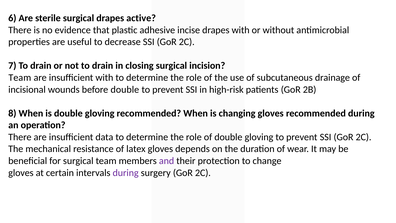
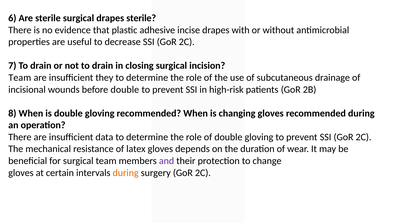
drapes active: active -> sterile
insufficient with: with -> they
during at (126, 173) colour: purple -> orange
